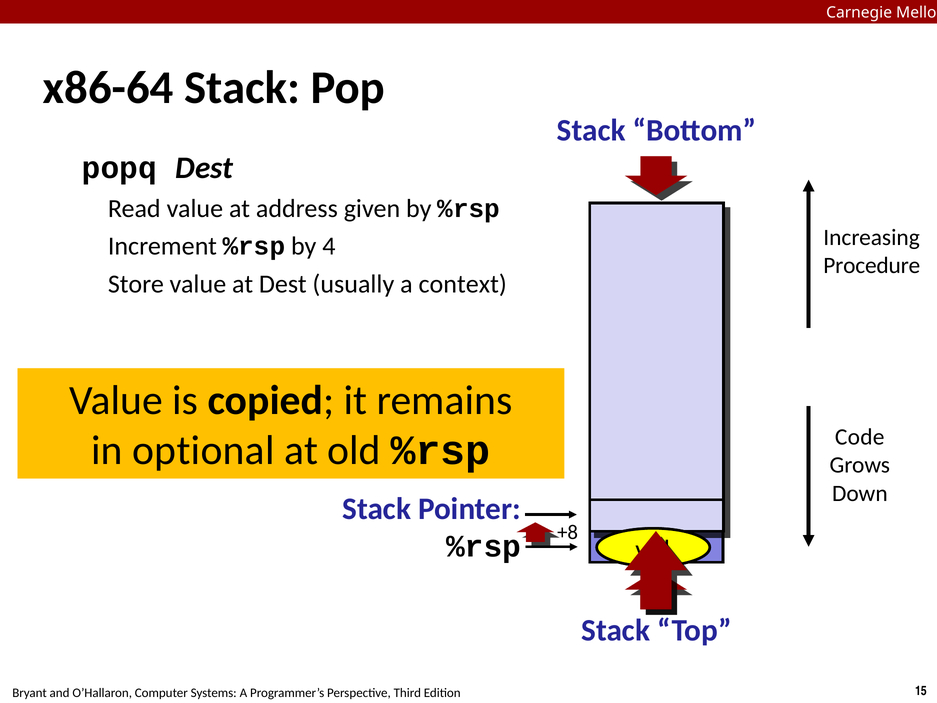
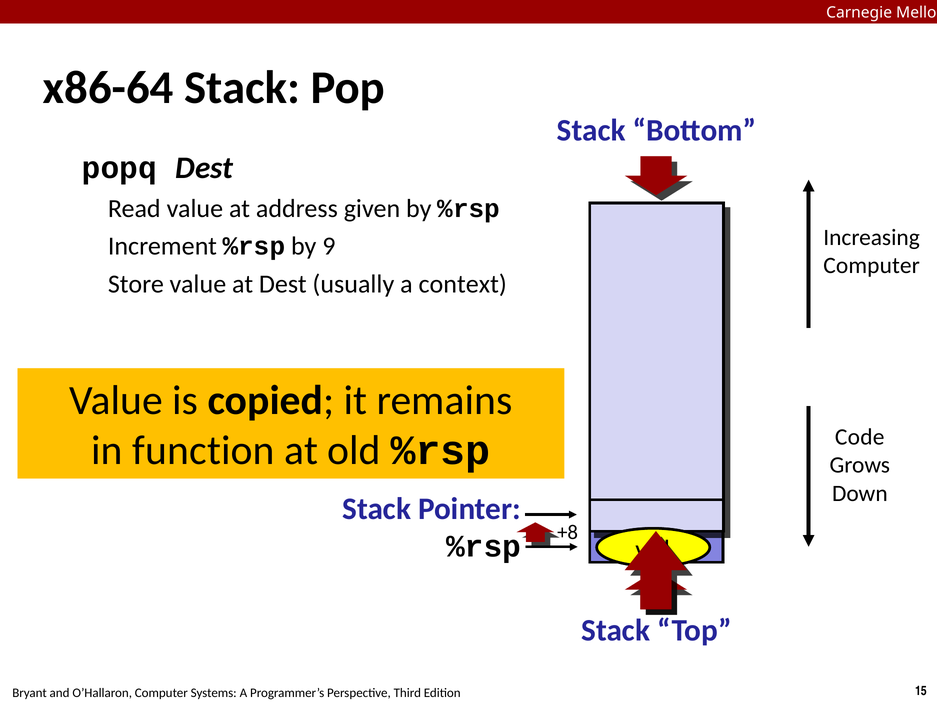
4: 4 -> 9
Procedure at (872, 265): Procedure -> Computer
optional: optional -> function
